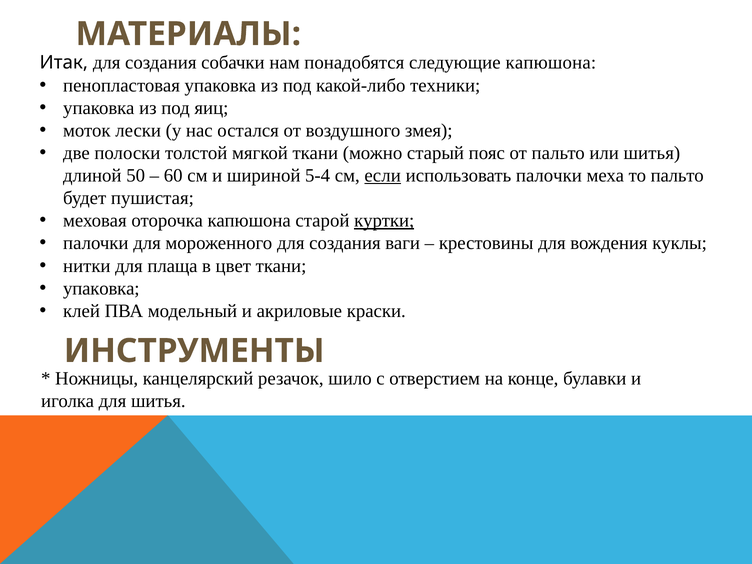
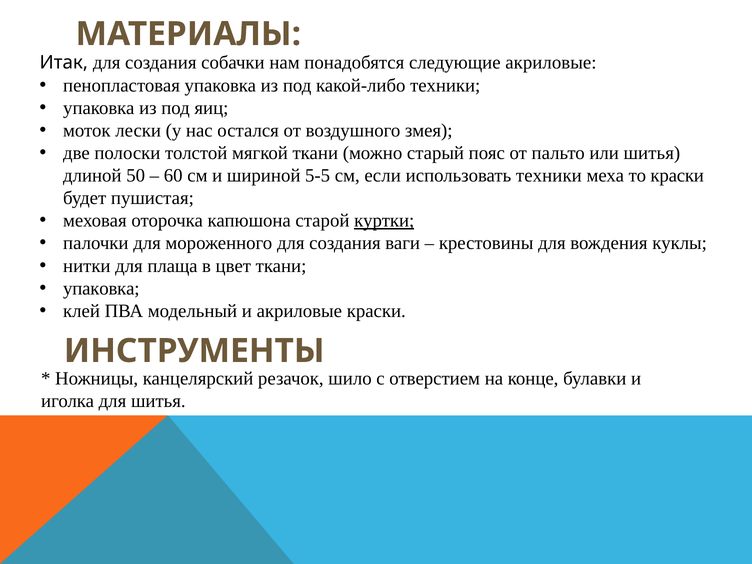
следующие капюшона: капюшона -> акриловые
5-4: 5-4 -> 5-5
если underline: present -> none
использовать палочки: палочки -> техники
то пальто: пальто -> краски
